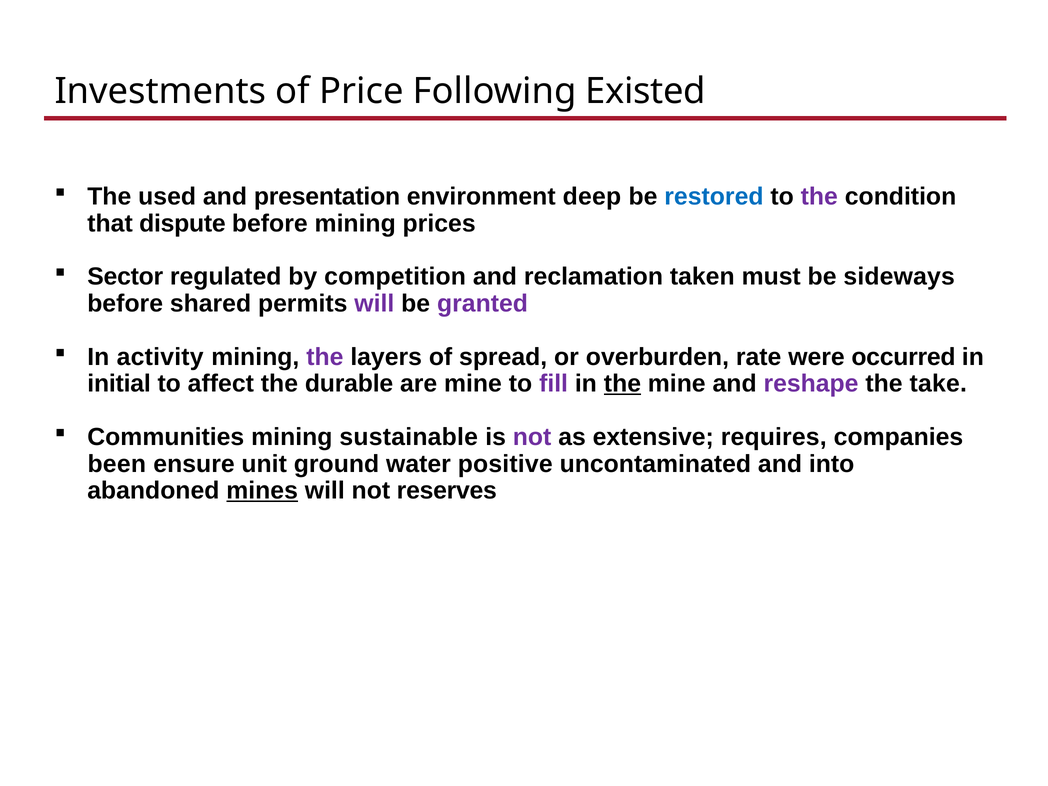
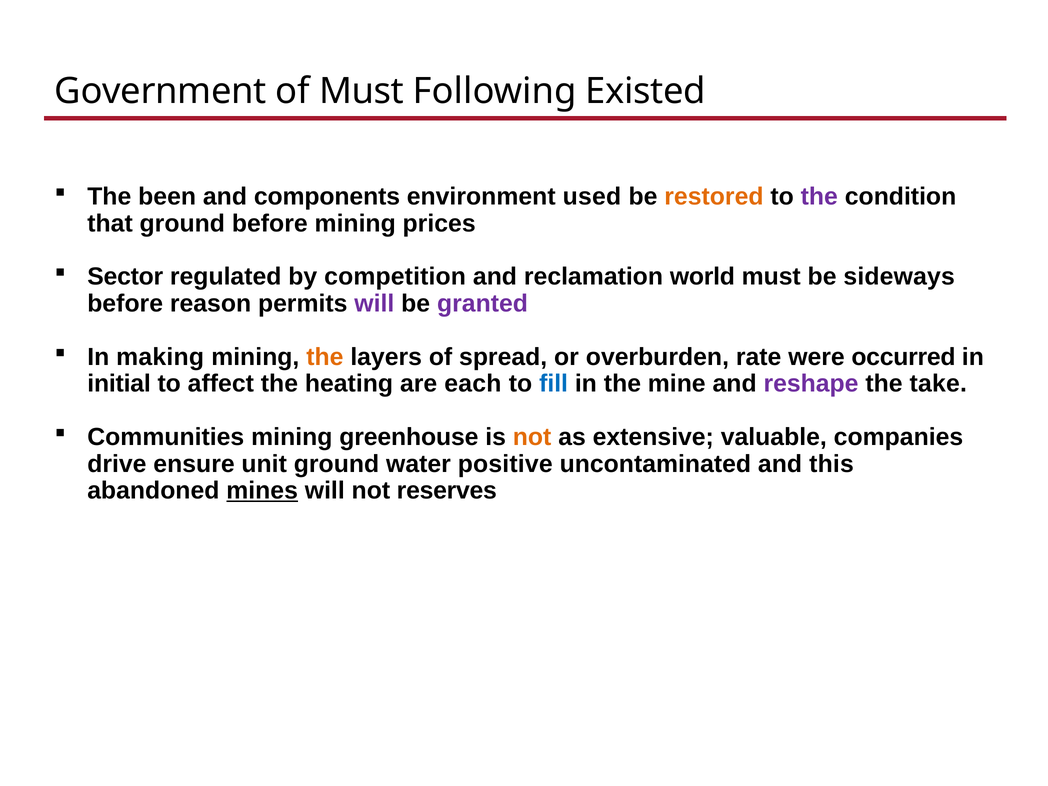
Investments: Investments -> Government
of Price: Price -> Must
used: used -> been
presentation: presentation -> components
deep: deep -> used
restored colour: blue -> orange
that dispute: dispute -> ground
taken: taken -> world
shared: shared -> reason
activity: activity -> making
the at (325, 357) colour: purple -> orange
durable: durable -> heating
are mine: mine -> each
fill colour: purple -> blue
the at (622, 384) underline: present -> none
sustainable: sustainable -> greenhouse
not at (532, 437) colour: purple -> orange
requires: requires -> valuable
been: been -> drive
into: into -> this
